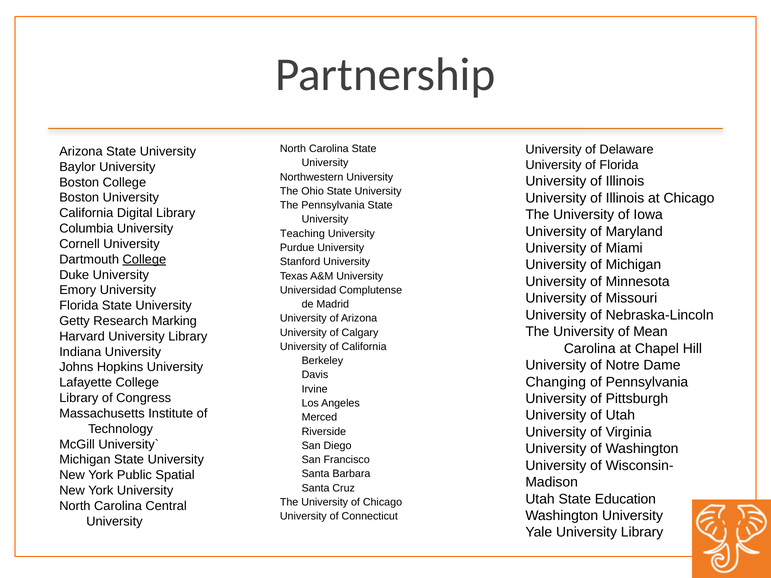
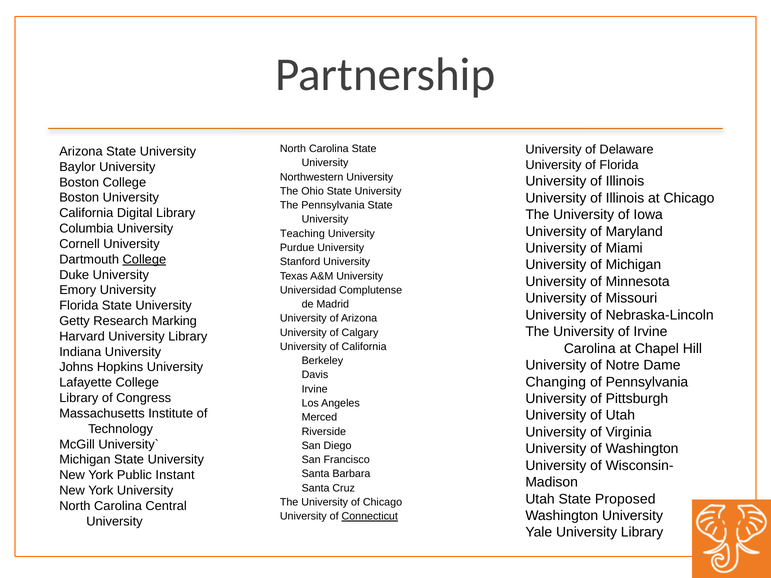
of Mean: Mean -> Irvine
Spatial: Spatial -> Instant
Education: Education -> Proposed
Connecticut underline: none -> present
